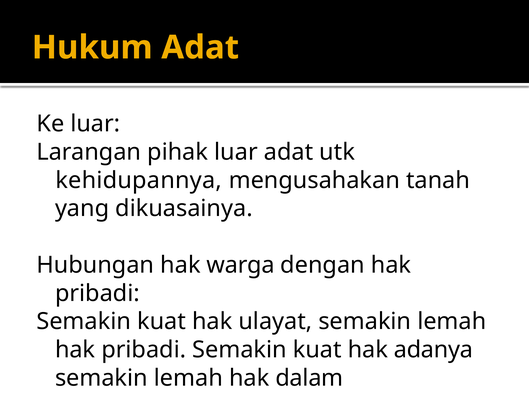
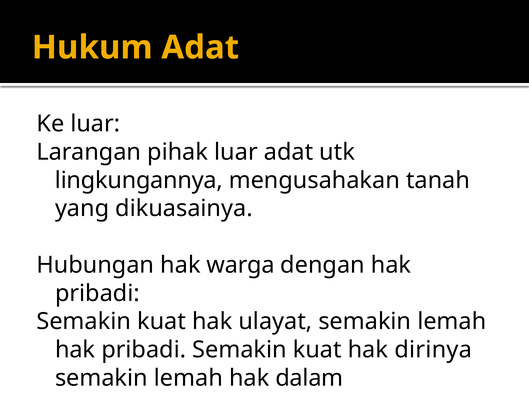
kehidupannya: kehidupannya -> lingkungannya
adanya: adanya -> dirinya
